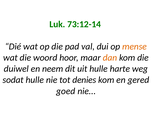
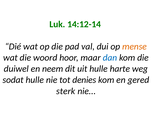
73:12-14: 73:12-14 -> 14:12-14
dan colour: orange -> blue
goed: goed -> sterk
